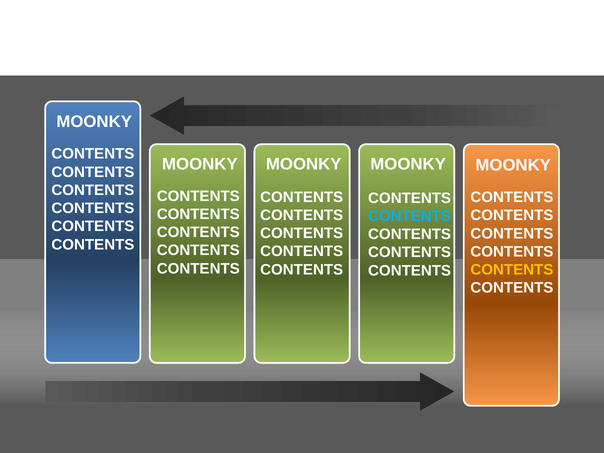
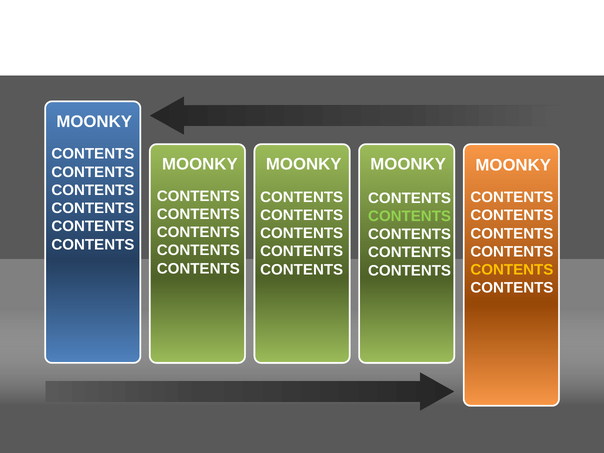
CONTENTS at (410, 216) colour: light blue -> light green
